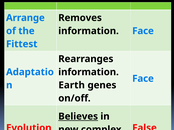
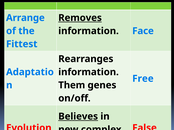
Removes underline: none -> present
Face at (143, 79): Face -> Free
Earth: Earth -> Them
